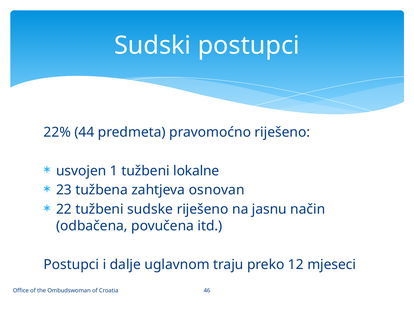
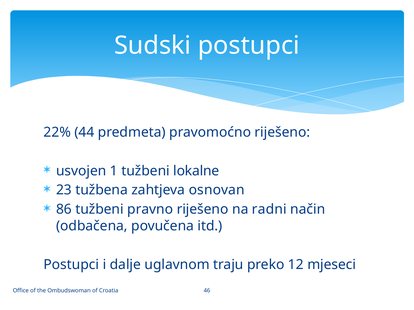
22: 22 -> 86
sudske: sudske -> pravno
jasnu: jasnu -> radni
